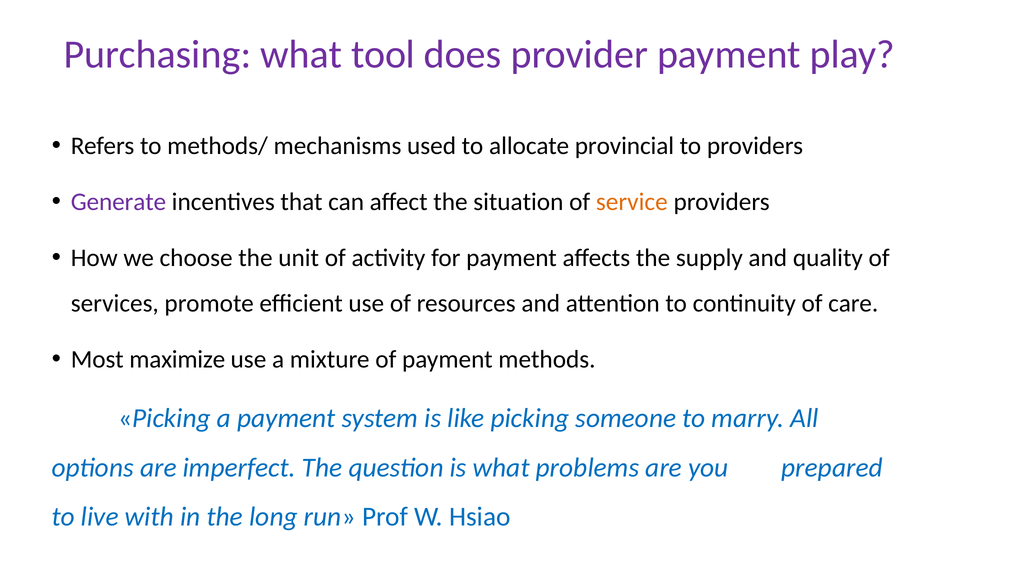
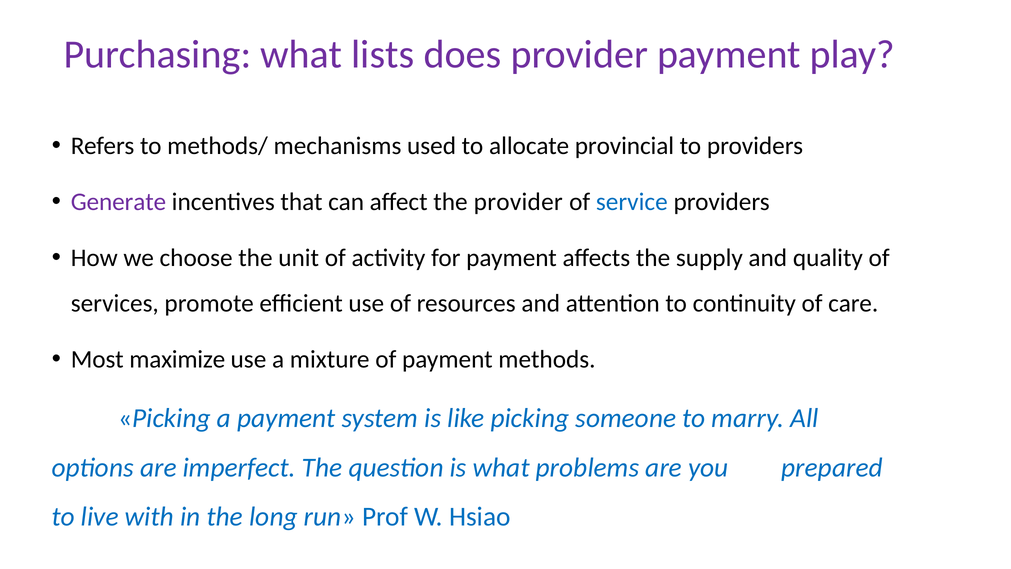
tool: tool -> lists
the situation: situation -> provider
service colour: orange -> blue
